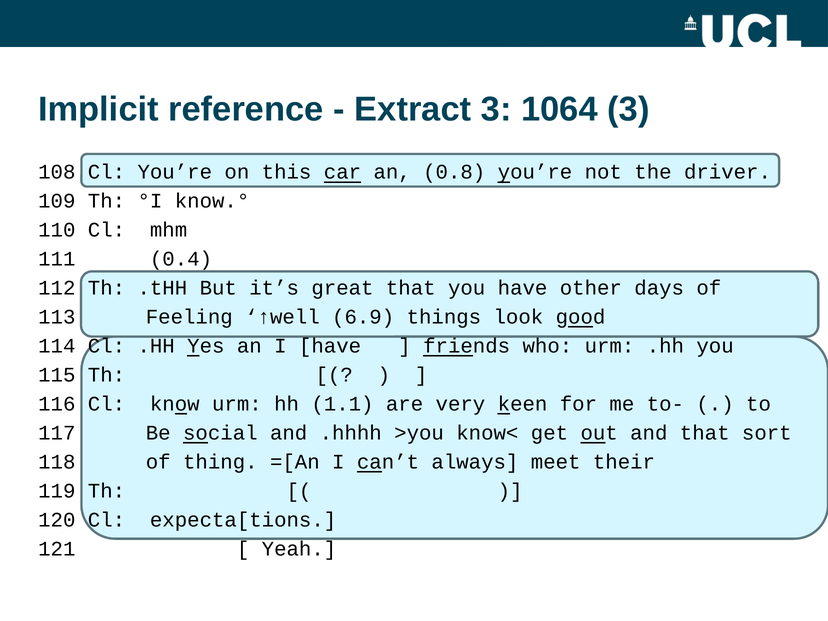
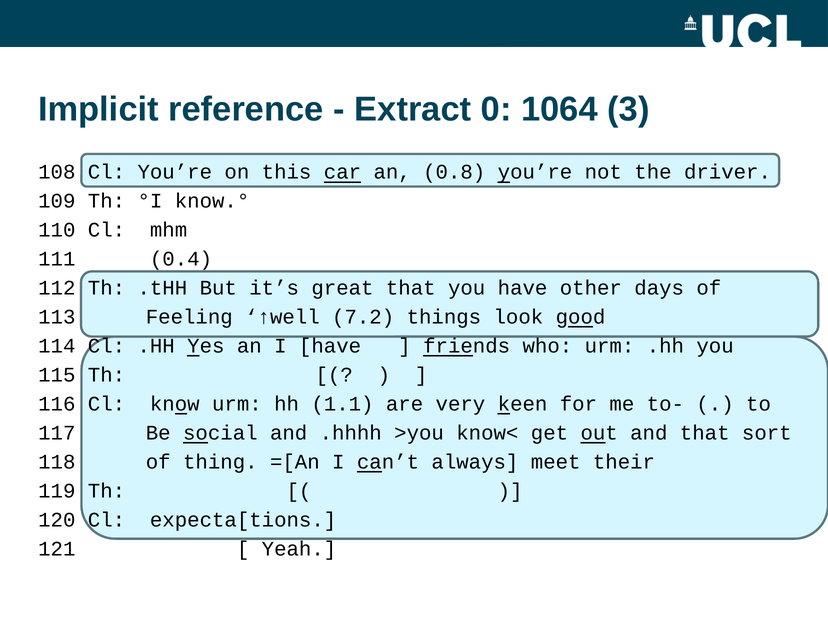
Extract 3: 3 -> 0
6.9: 6.9 -> 7.2
